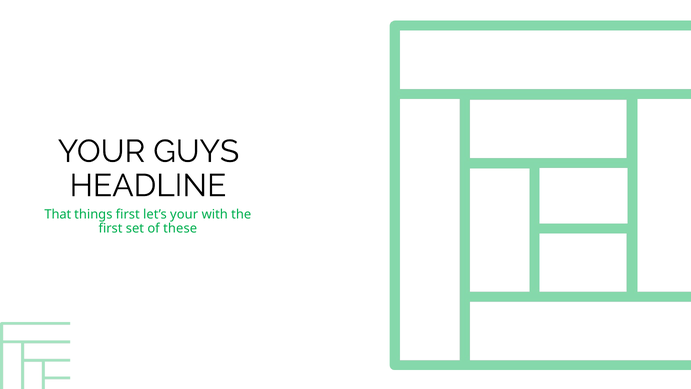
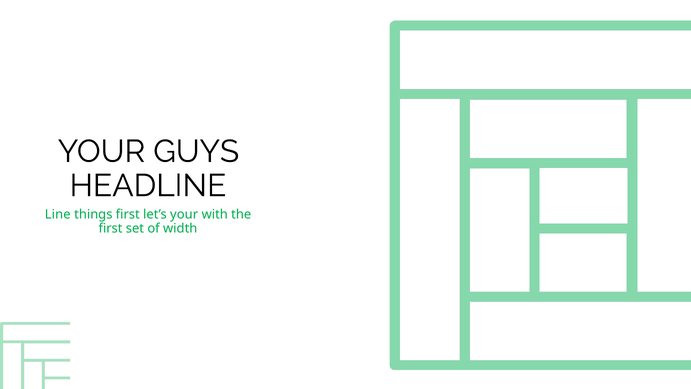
That: That -> Line
these: these -> width
